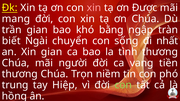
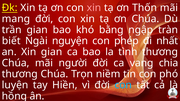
Được: Được -> Thốn
chuyển: chuyển -> nguyện
sống: sống -> phép
tiền: tiền -> chia
trung: trung -> luyện
Hiệp: Hiệp -> Hiền
con at (123, 85) colour: light green -> light blue
